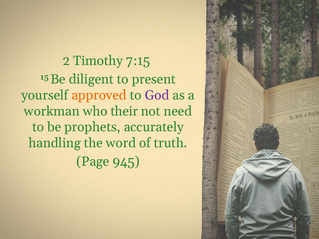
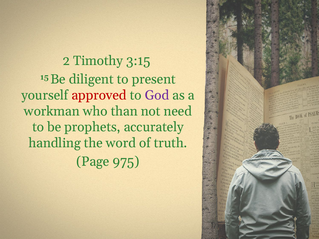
7:15: 7:15 -> 3:15
approved colour: orange -> red
their: their -> than
945: 945 -> 975
